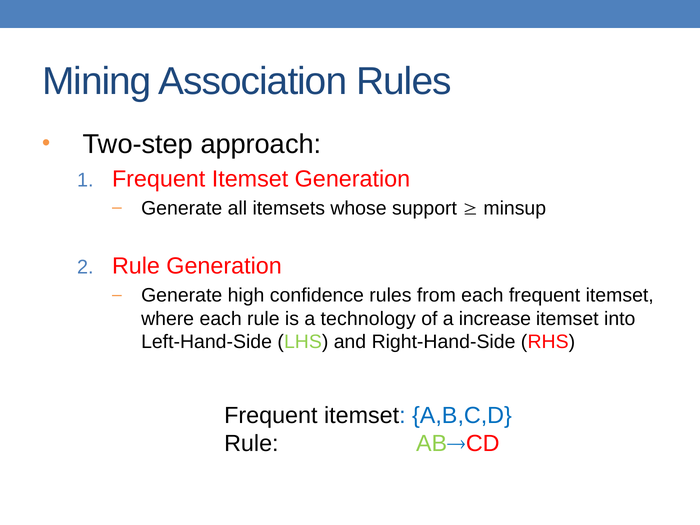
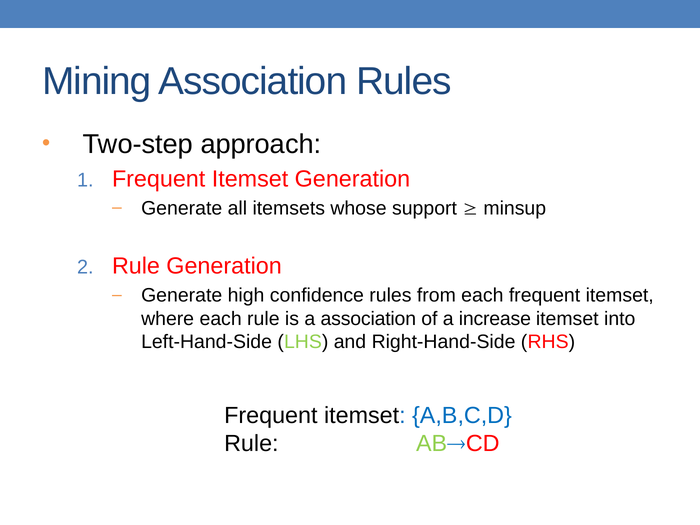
a technology: technology -> association
